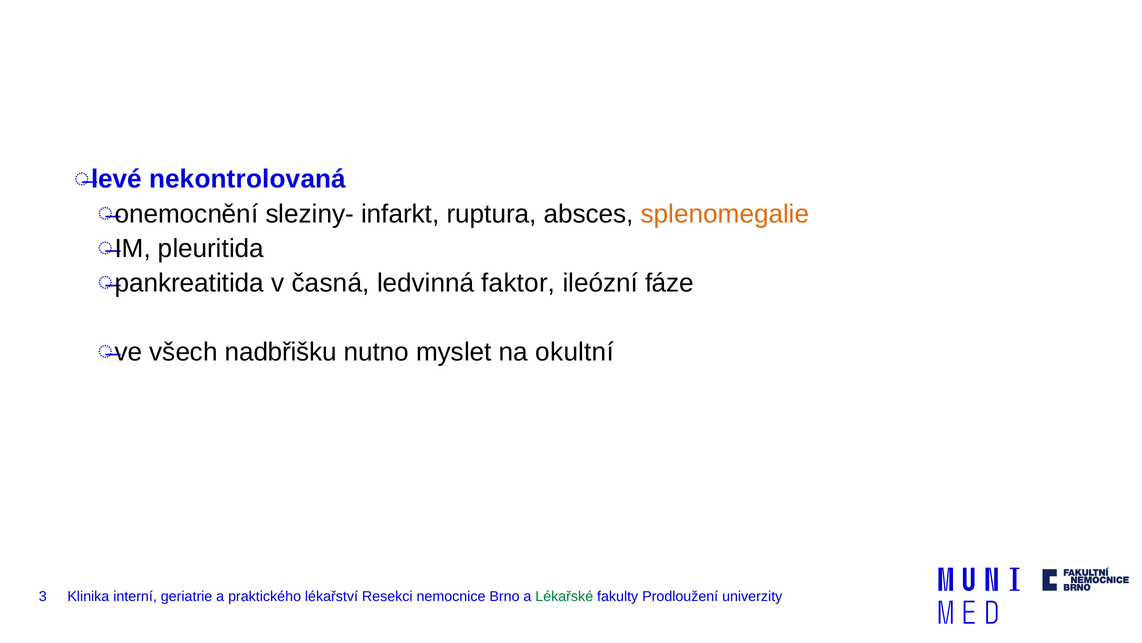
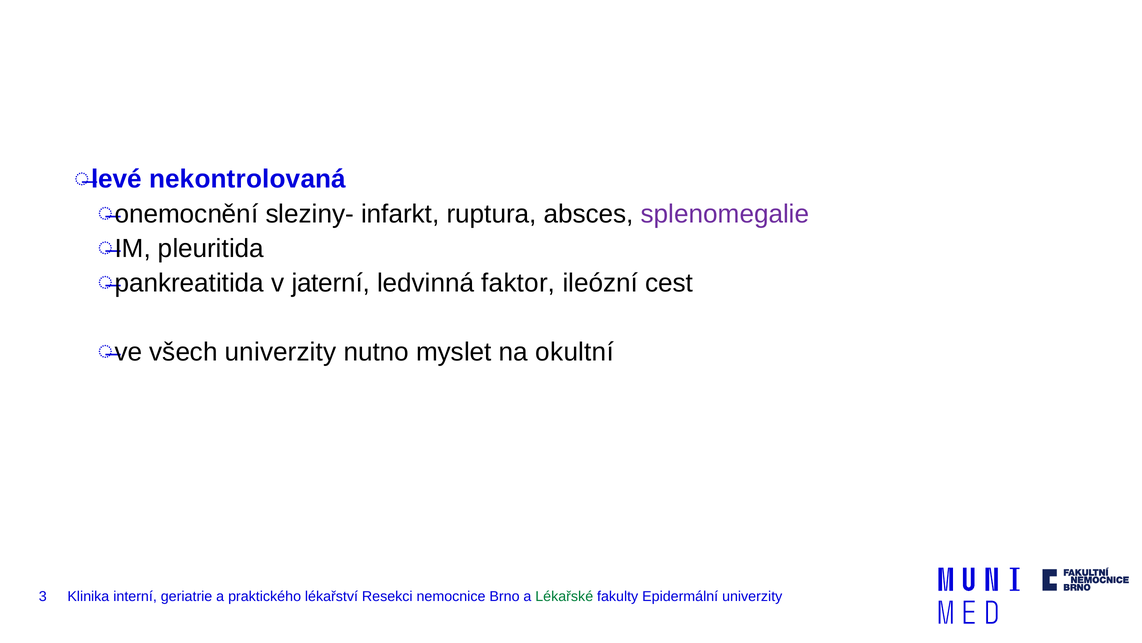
splenomegalie colour: orange -> purple
časná: časná -> jaterní
fáze: fáze -> cest
všech nadbřišku: nadbřišku -> univerzity
Prodloužení: Prodloužení -> Epidermální
